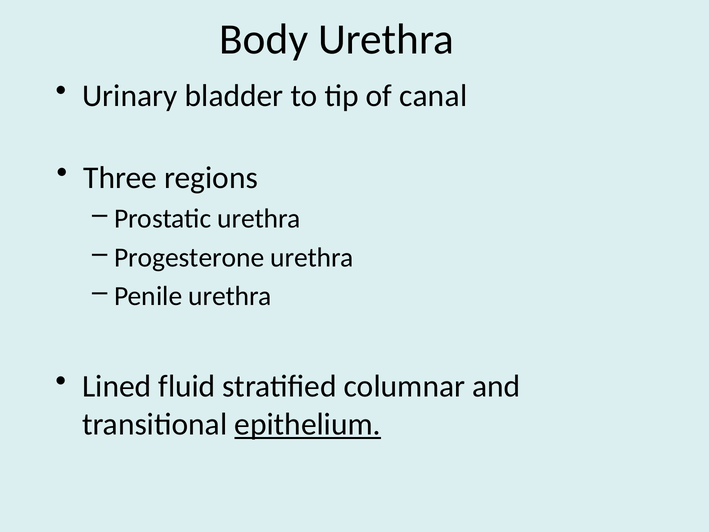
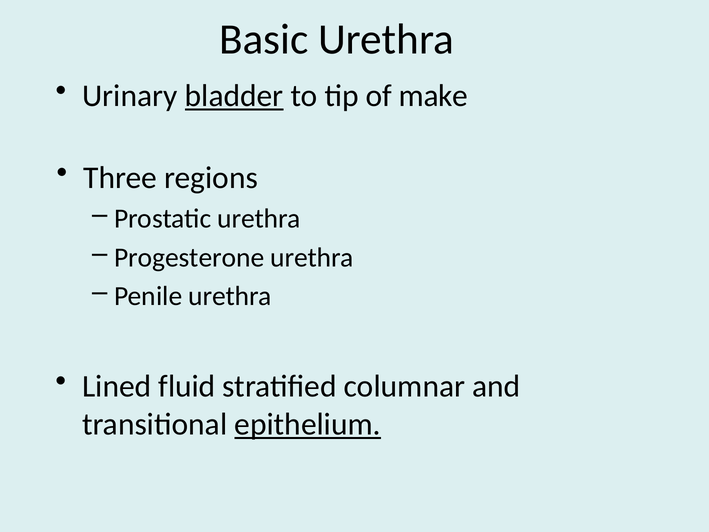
Body: Body -> Basic
bladder underline: none -> present
canal: canal -> make
